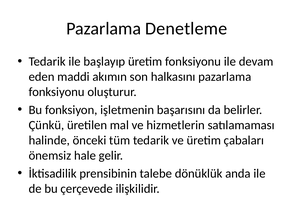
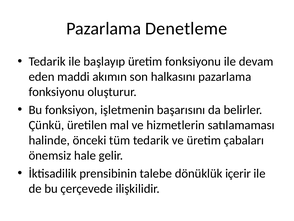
anda: anda -> içerir
